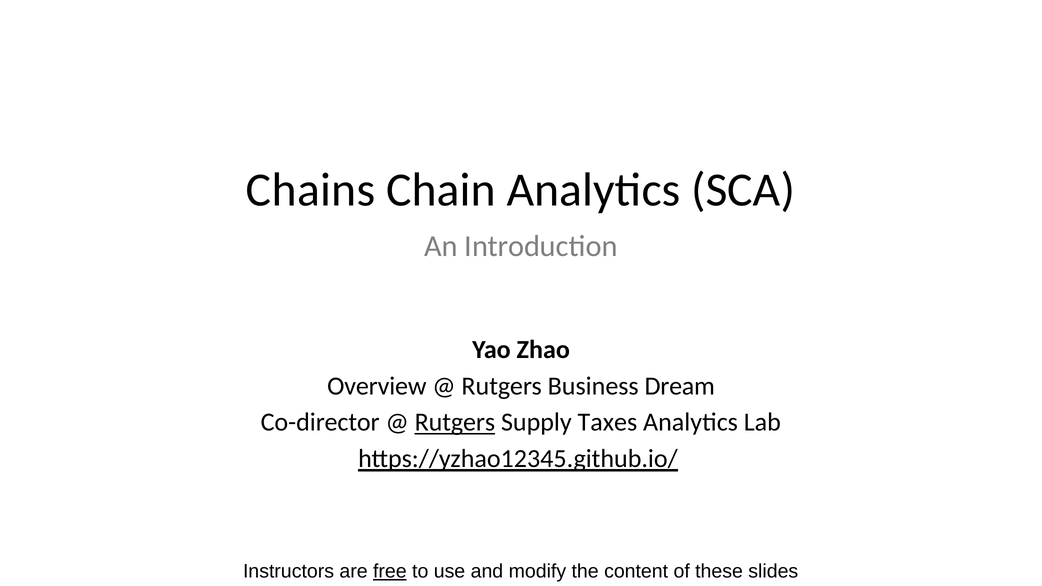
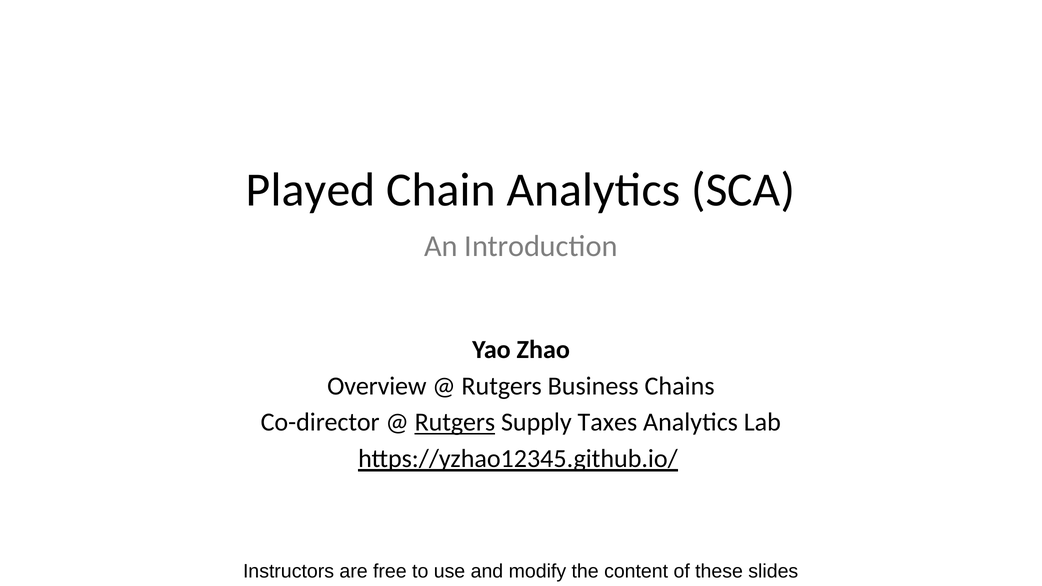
Chains: Chains -> Played
Dream: Dream -> Chains
free underline: present -> none
